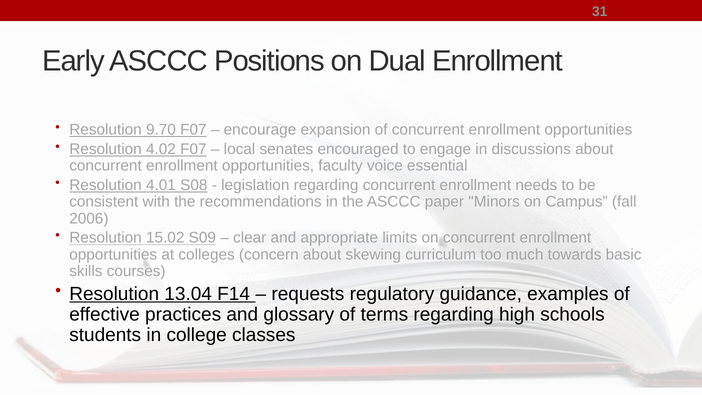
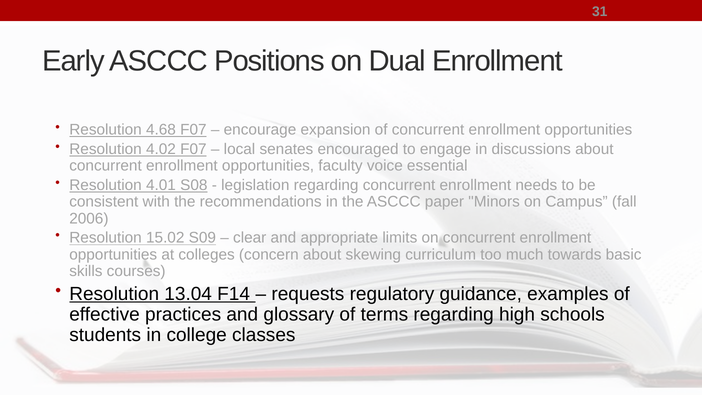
9.70: 9.70 -> 4.68
